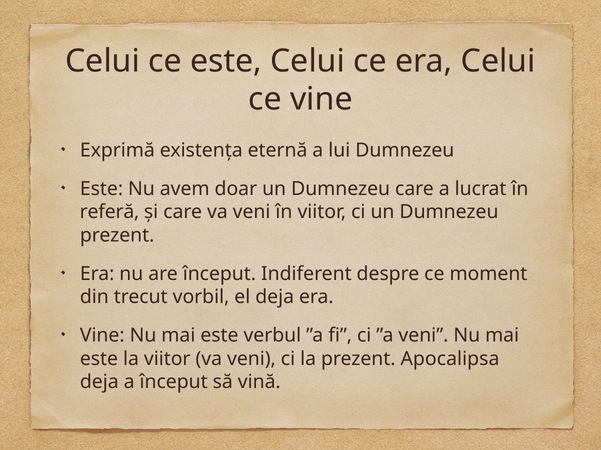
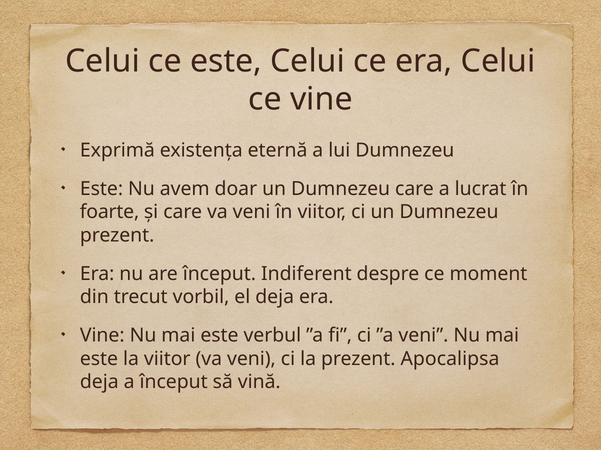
referă: referă -> foarte
